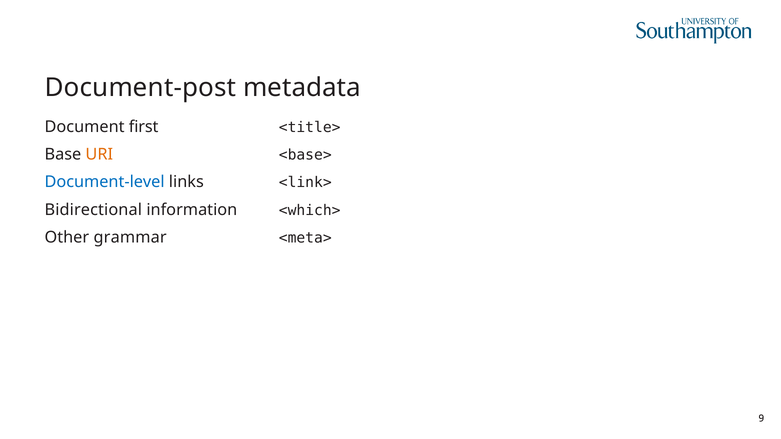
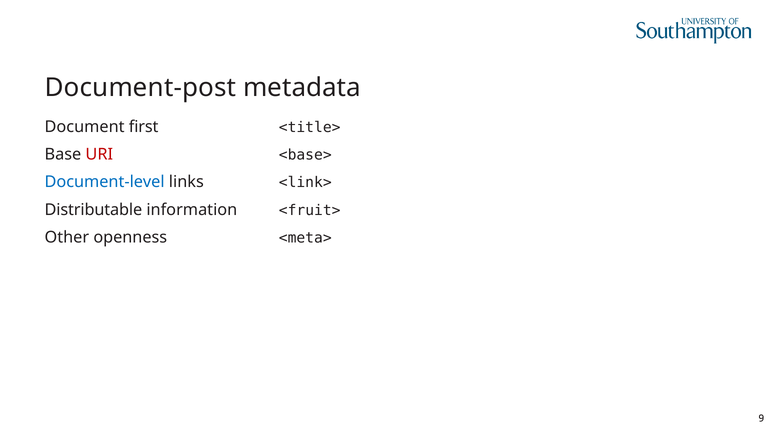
URI colour: orange -> red
Bidirectional: Bidirectional -> Distributable
<which>: <which> -> <fruit>
grammar: grammar -> openness
